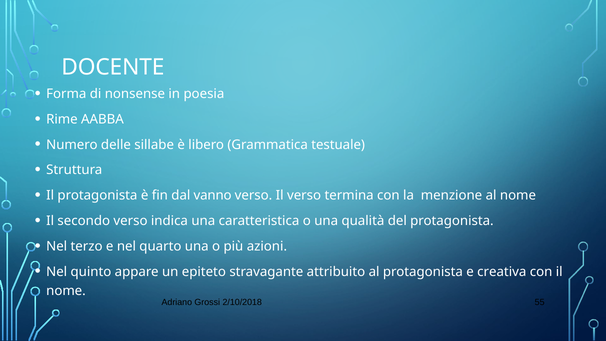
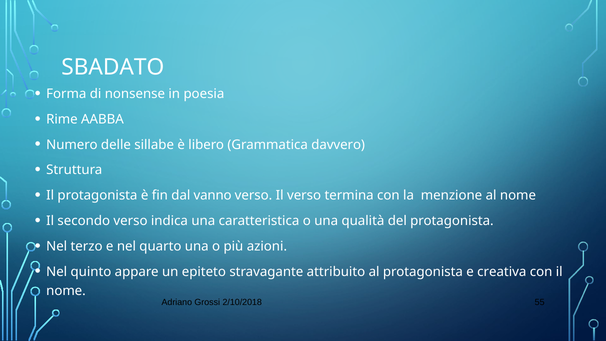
DOCENTE: DOCENTE -> SBADATO
testuale: testuale -> davvero
